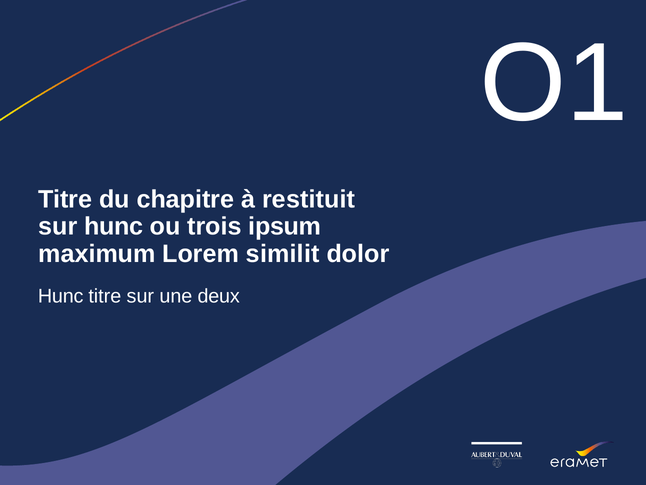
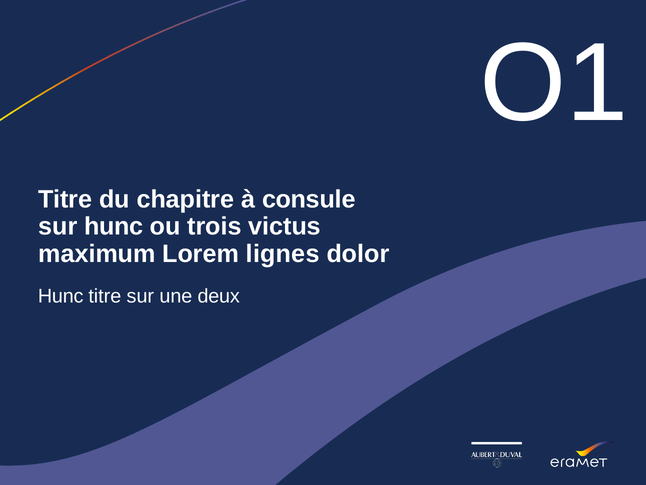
restituit: restituit -> consule
ipsum: ipsum -> victus
similit: similit -> lignes
